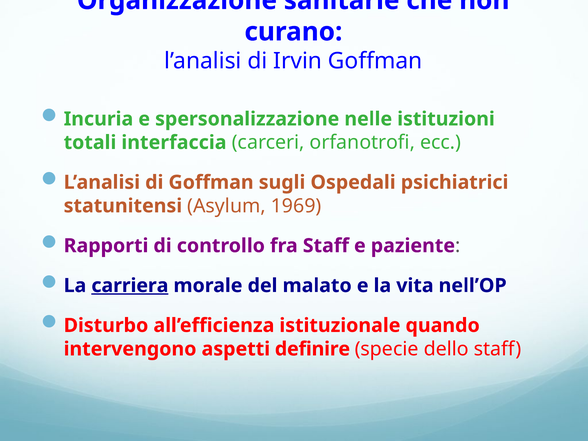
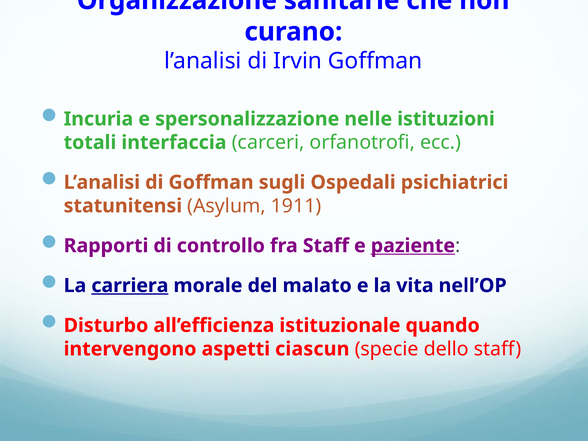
1969: 1969 -> 1911
paziente underline: none -> present
definire: definire -> ciascun
